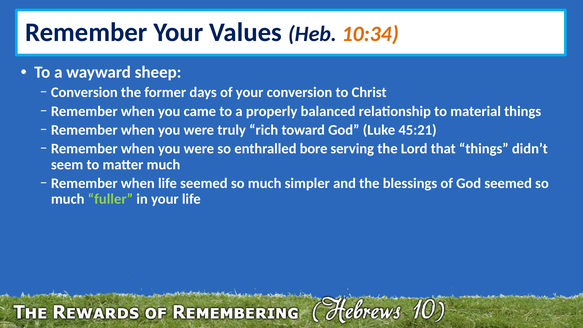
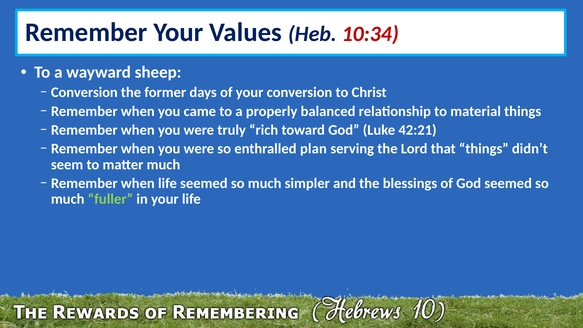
10:34 colour: orange -> red
45:21: 45:21 -> 42:21
bore: bore -> plan
